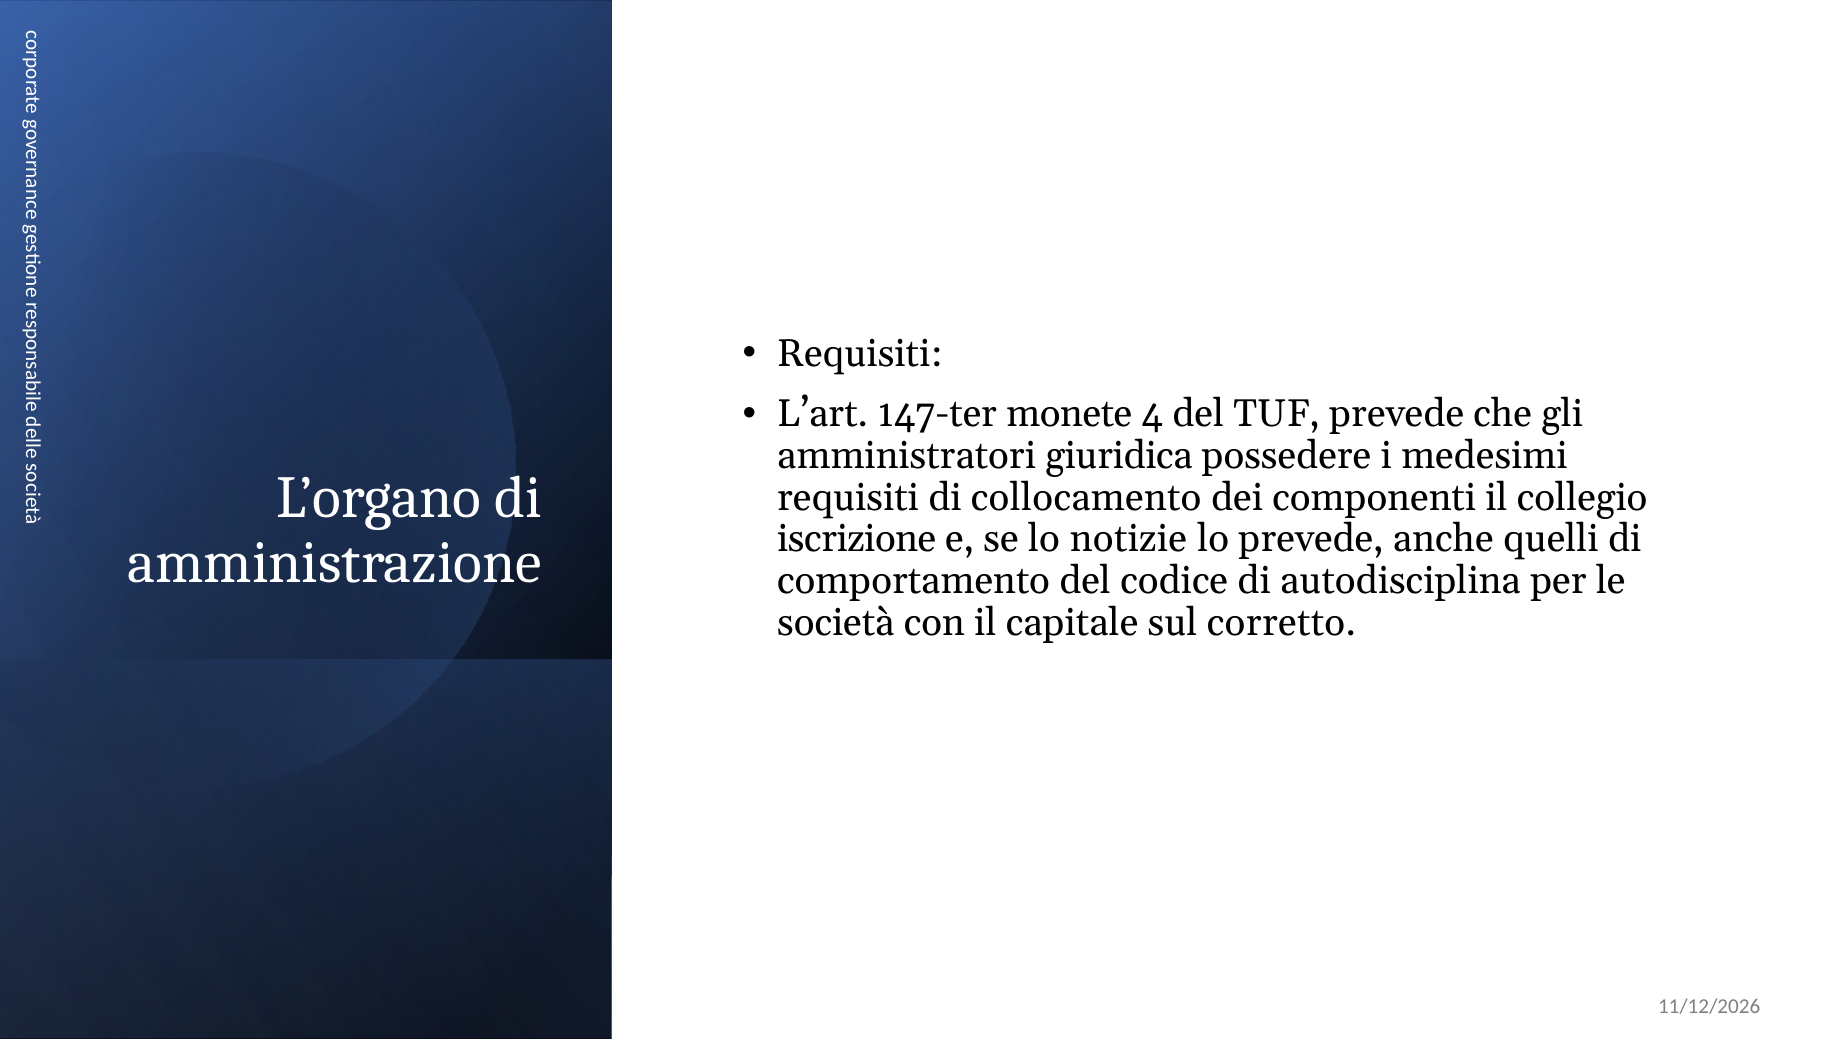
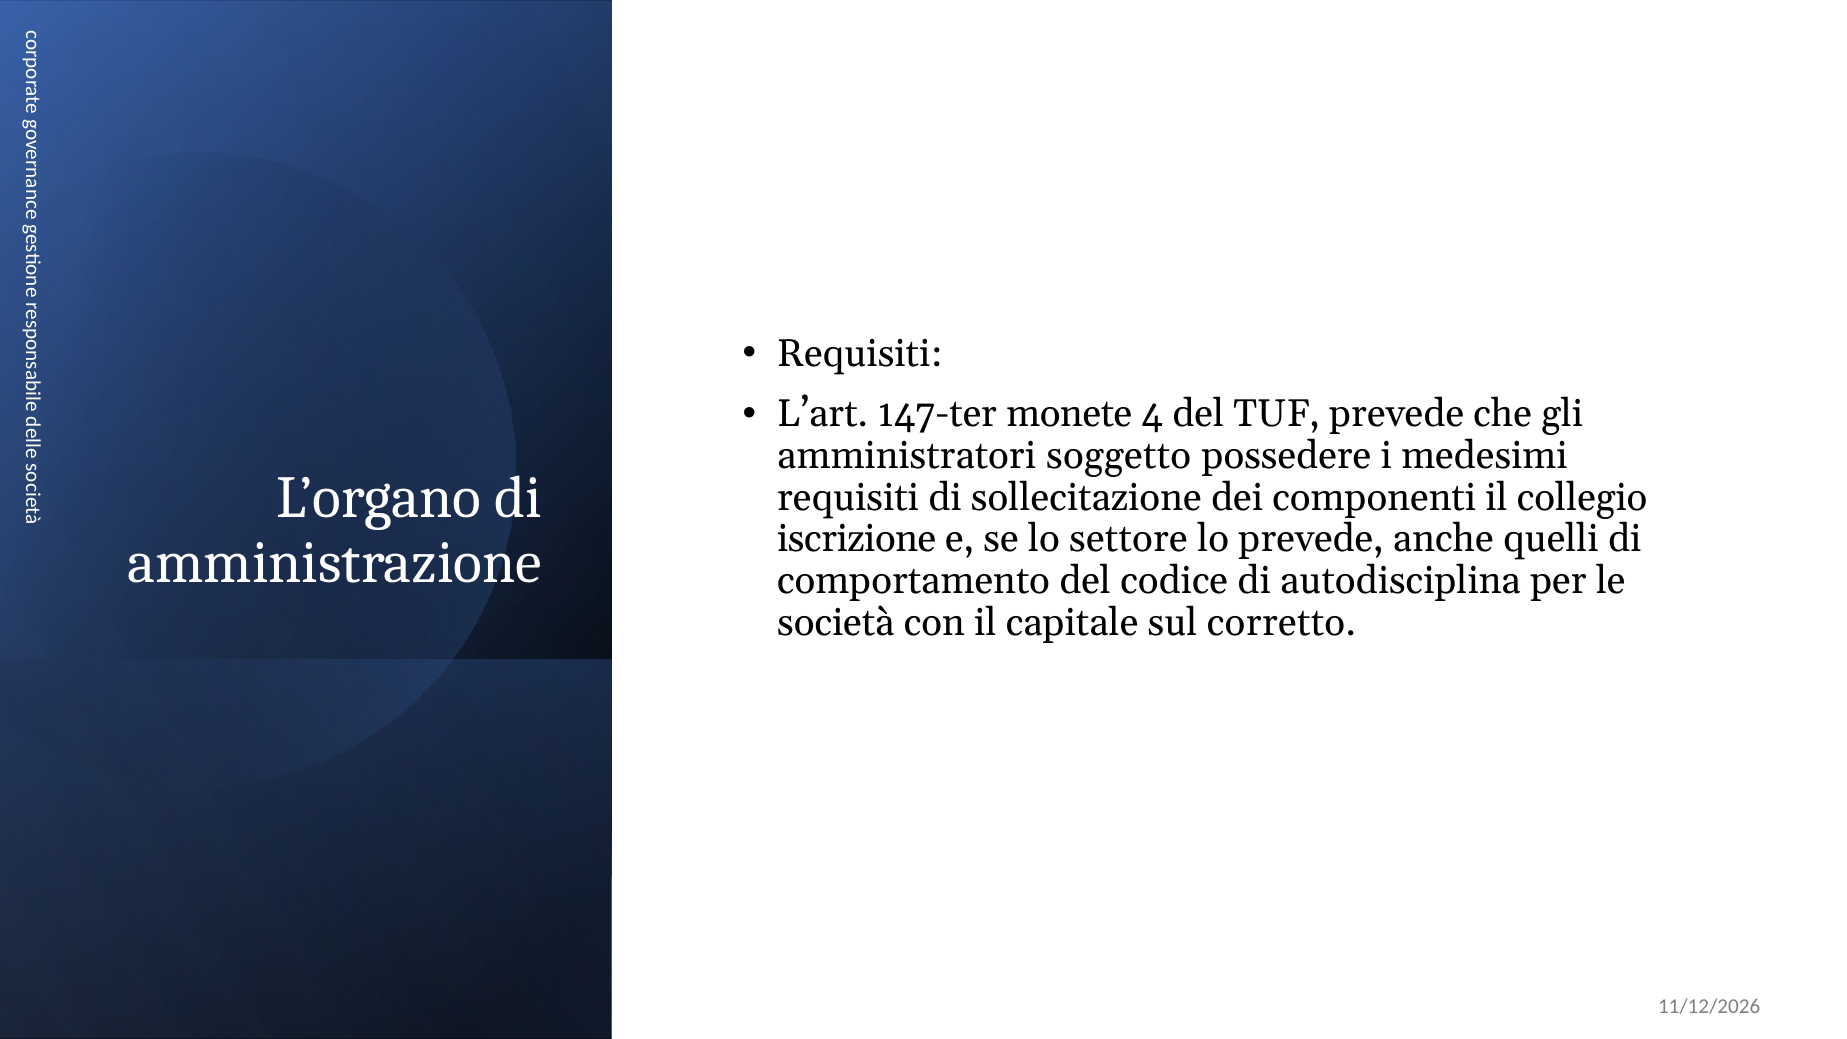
giuridica: giuridica -> soggetto
collocamento: collocamento -> sollecitazione
notizie: notizie -> settore
